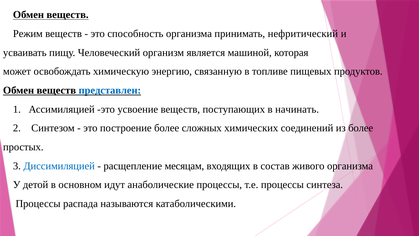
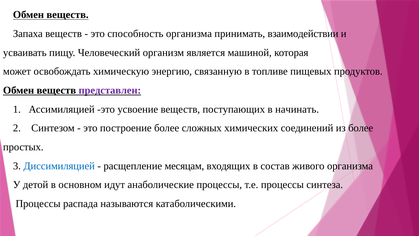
Режим: Режим -> Запаха
нефритический: нефритический -> взаимодействии
представлен colour: blue -> purple
